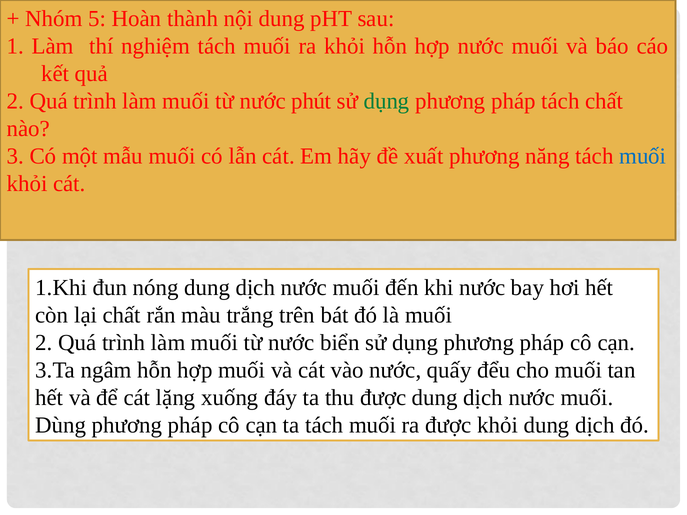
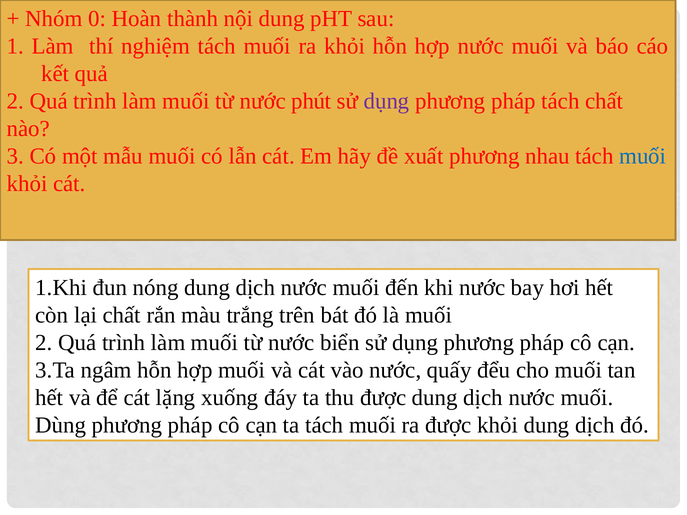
5: 5 -> 0
dụng at (387, 101) colour: green -> purple
năng: năng -> nhau
